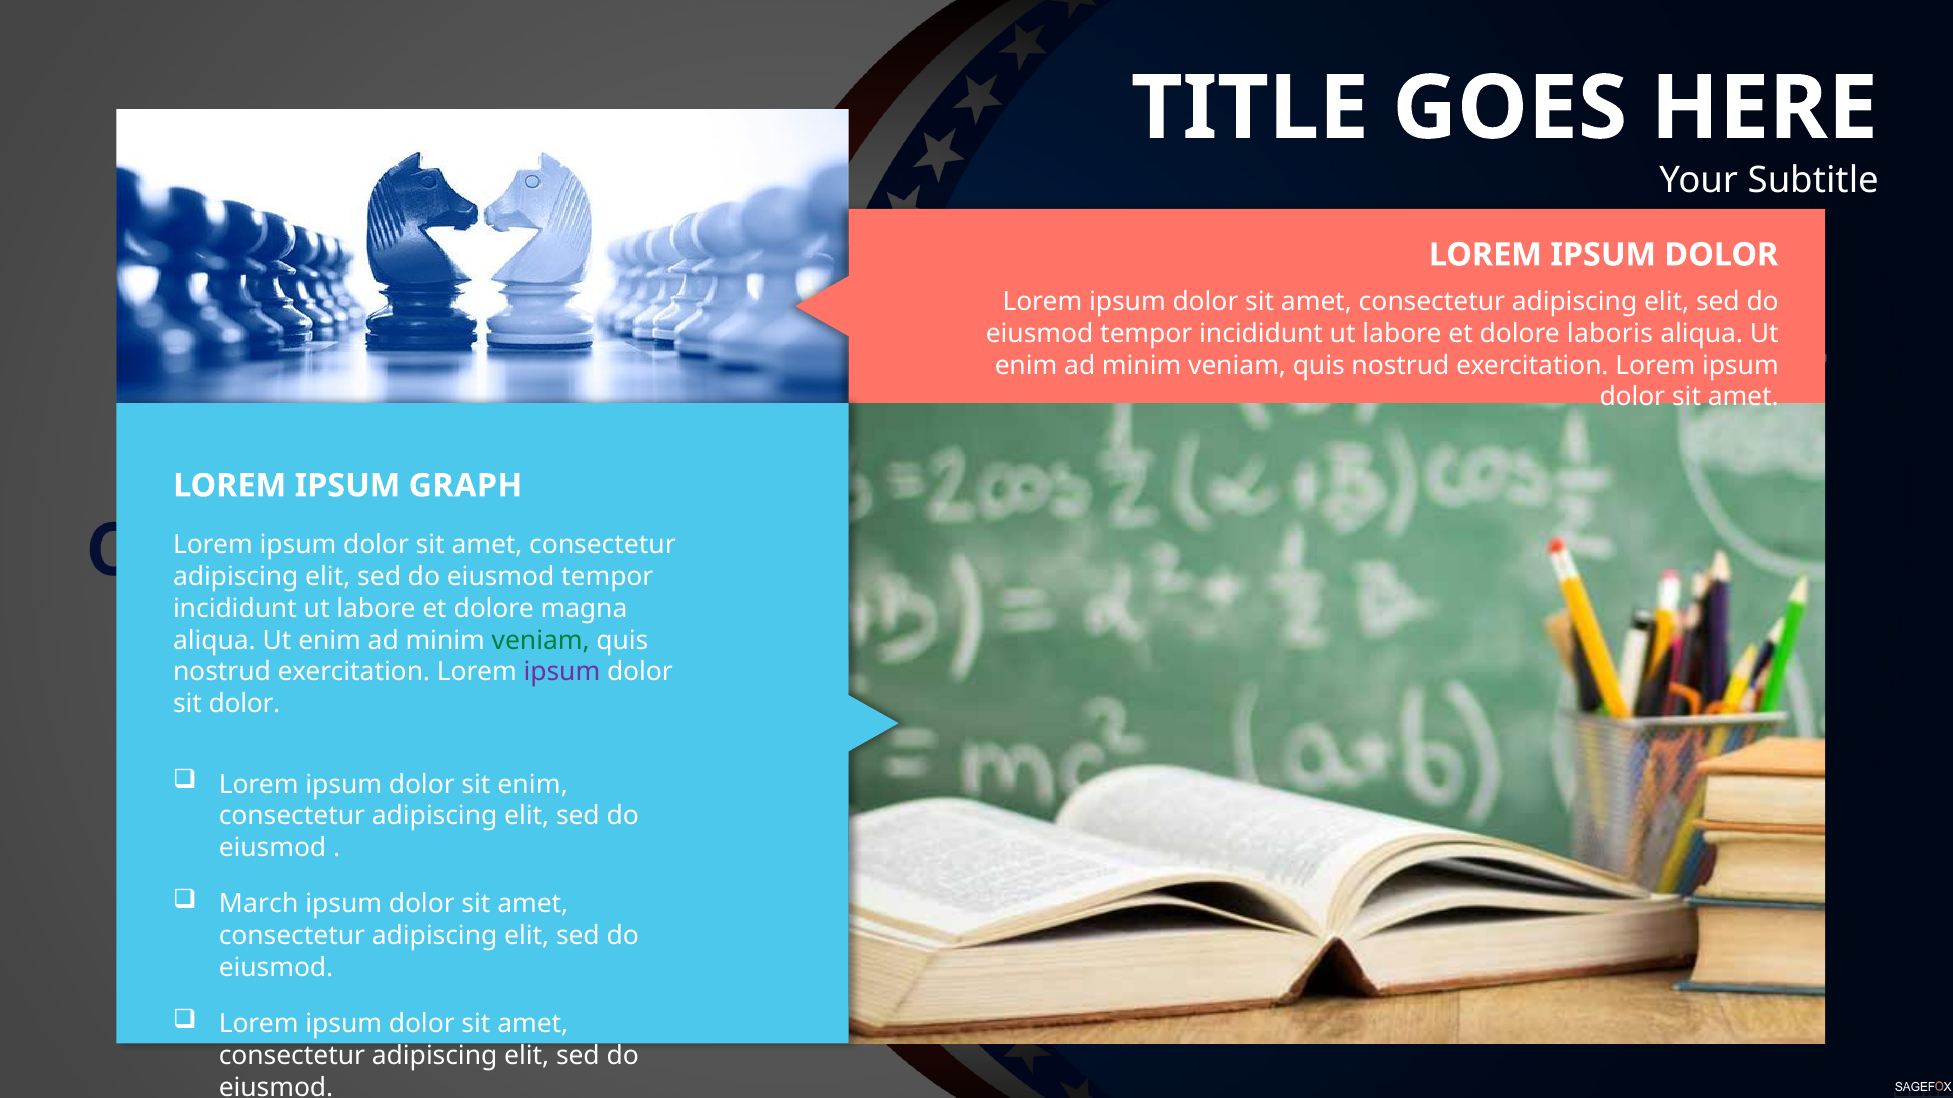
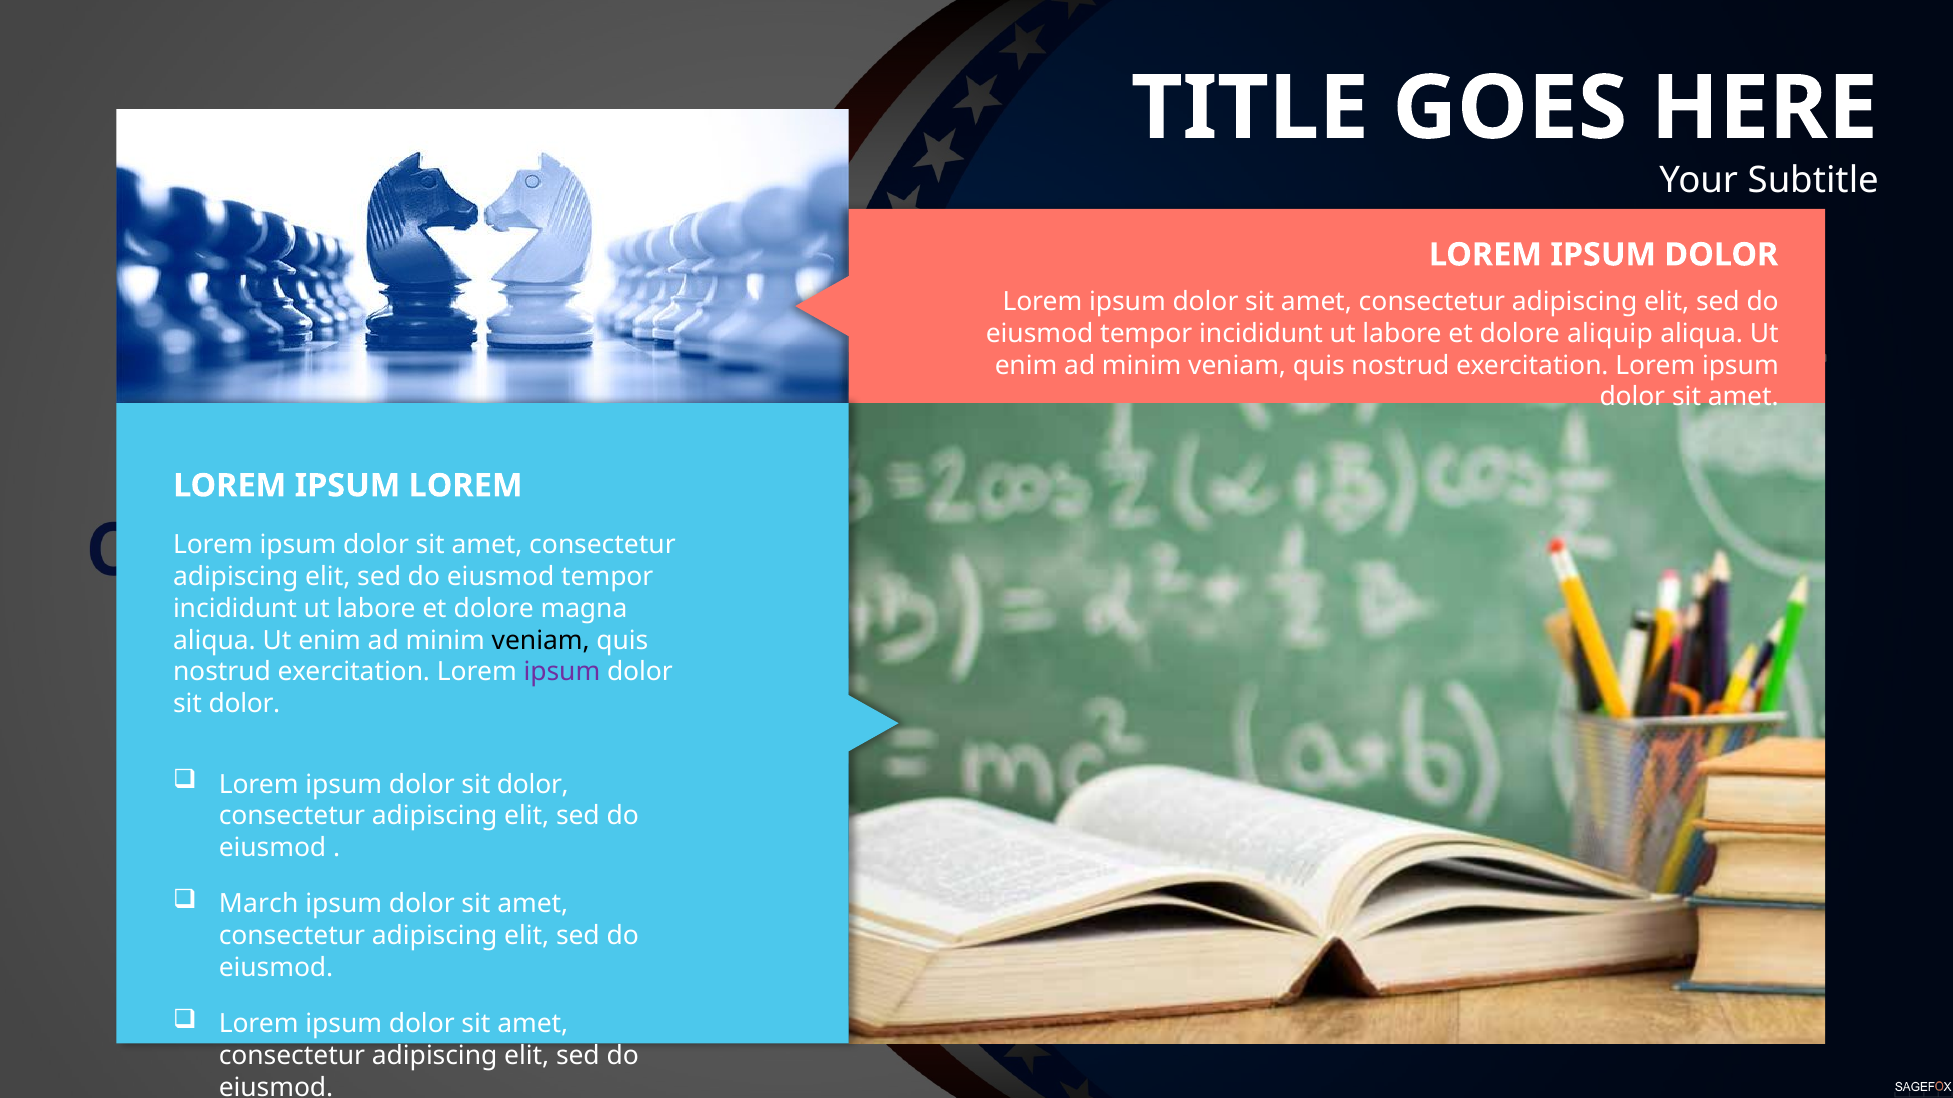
laboris: laboris -> aliquip
IPSUM GRAPH: GRAPH -> LOREM
veniam at (541, 641) colour: green -> black
enim at (533, 785): enim -> dolor
